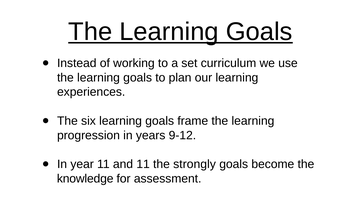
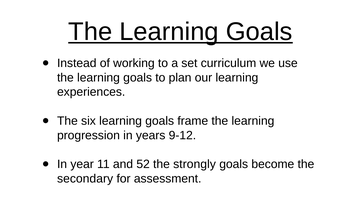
and 11: 11 -> 52
knowledge: knowledge -> secondary
